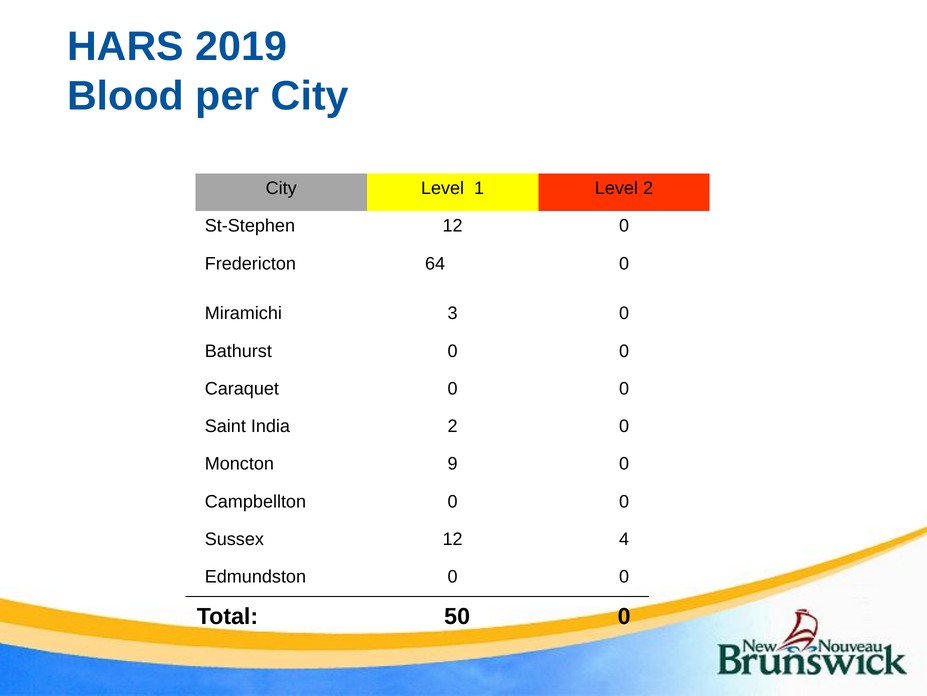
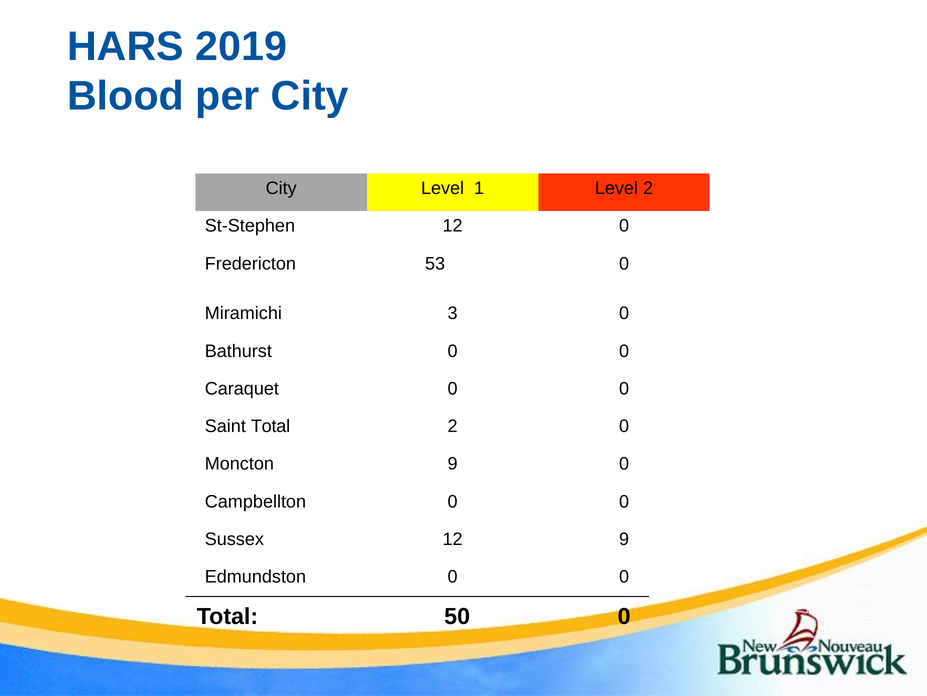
64: 64 -> 53
Saint India: India -> Total
12 4: 4 -> 9
